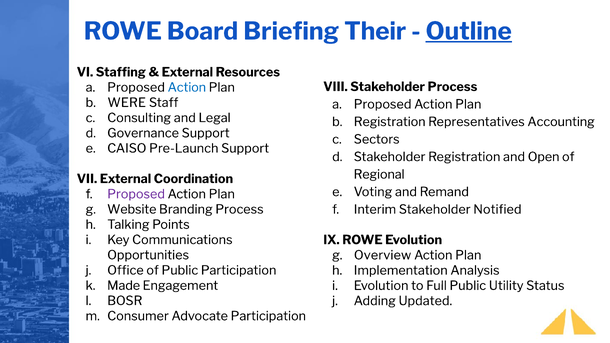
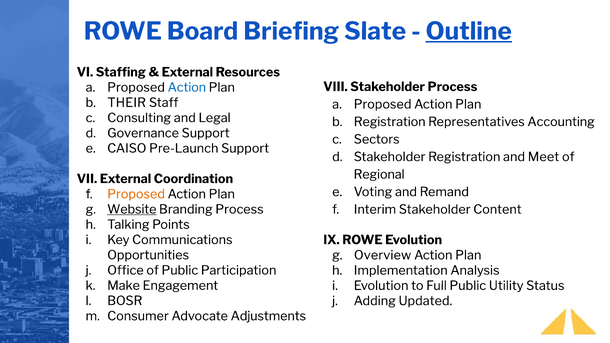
Their: Their -> Slate
WERE: WERE -> THEIR
Open: Open -> Meet
Proposed at (136, 194) colour: purple -> orange
Website underline: none -> present
Notified: Notified -> Content
Made: Made -> Make
Advocate Participation: Participation -> Adjustments
